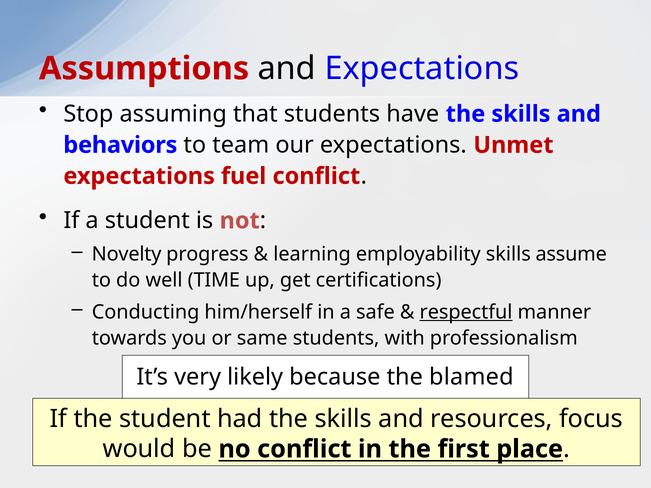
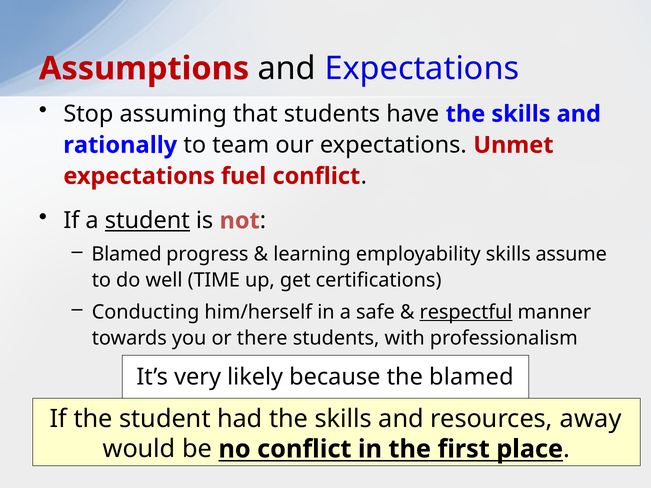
behaviors: behaviors -> rationally
student at (147, 221) underline: none -> present
Novelty at (127, 254): Novelty -> Blamed
same: same -> there
focus: focus -> away
